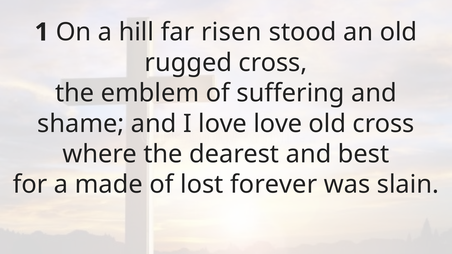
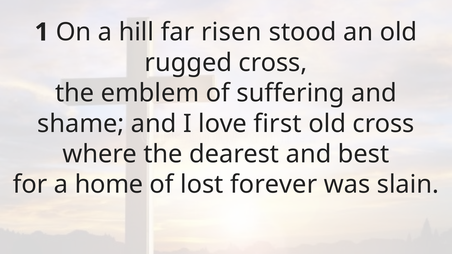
love love: love -> first
made: made -> home
